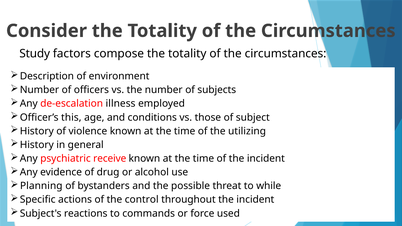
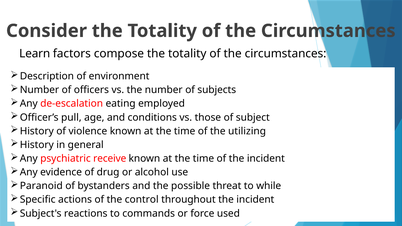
Study: Study -> Learn
illness: illness -> eating
this: this -> pull
Planning: Planning -> Paranoid
